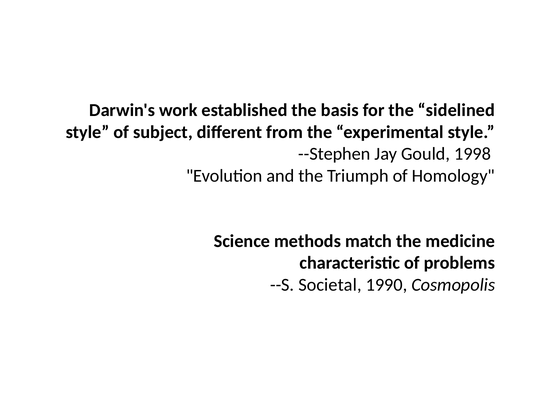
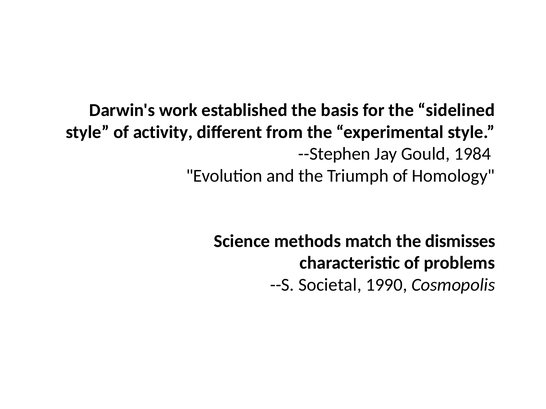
subject: subject -> activity
1998: 1998 -> 1984
medicine: medicine -> dismisses
